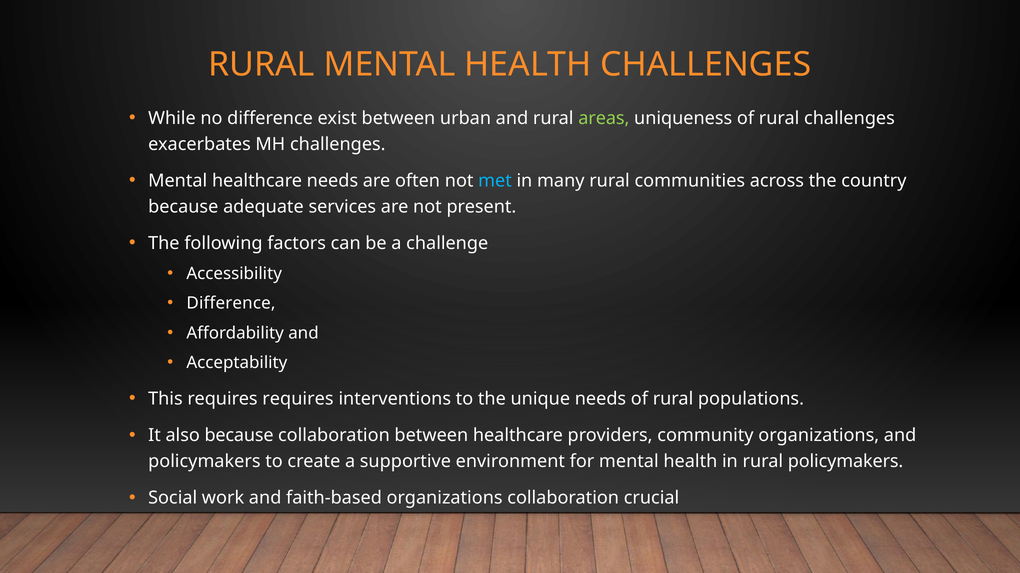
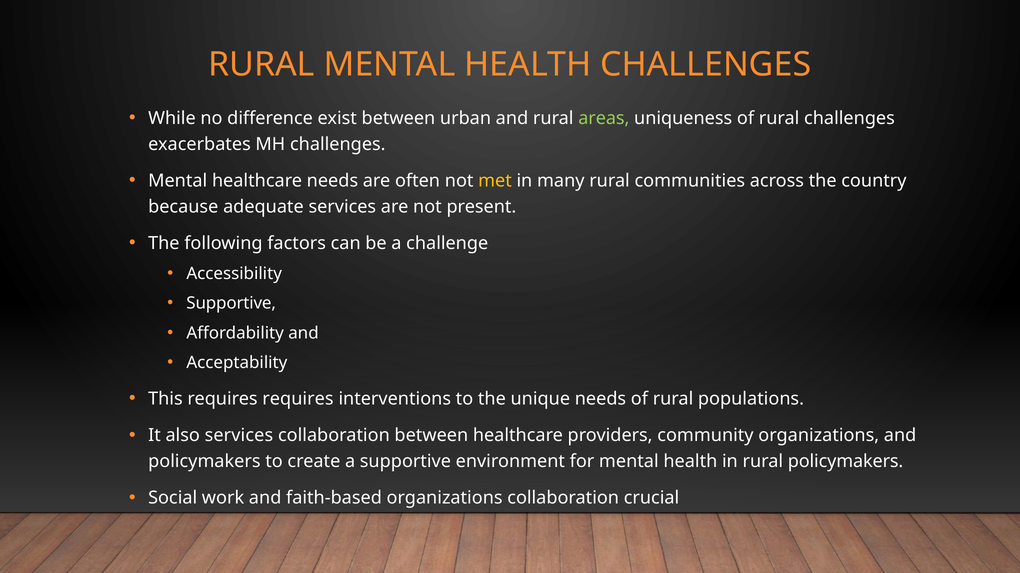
met colour: light blue -> yellow
Difference at (231, 304): Difference -> Supportive
also because: because -> services
